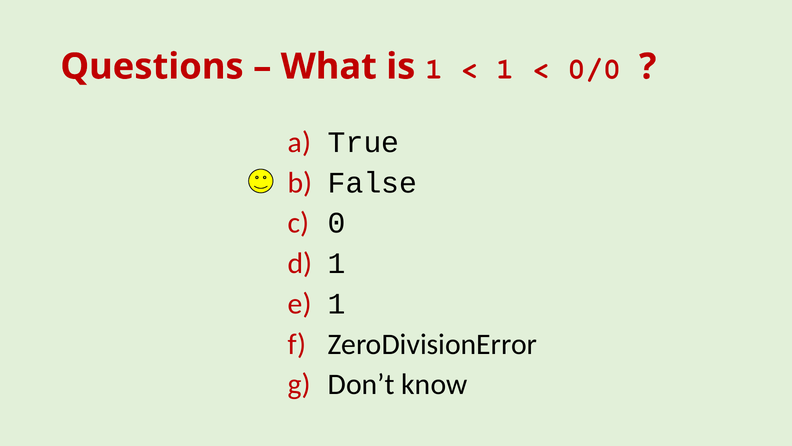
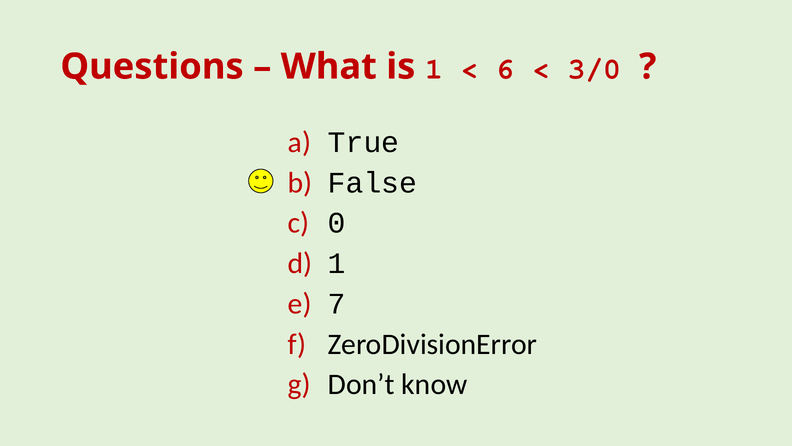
1 at (505, 69): 1 -> 6
0/0: 0/0 -> 3/0
1 at (337, 304): 1 -> 7
